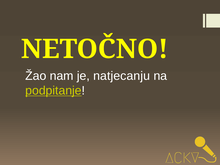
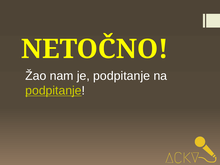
je natjecanju: natjecanju -> podpitanje
